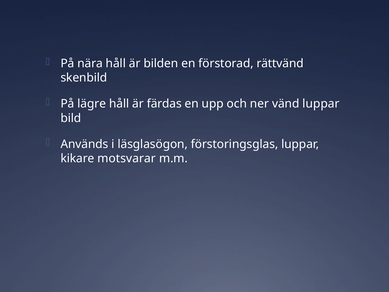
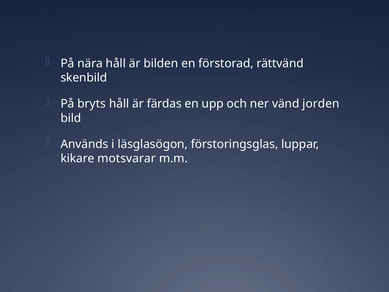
lägre: lägre -> bryts
vänd luppar: luppar -> jorden
